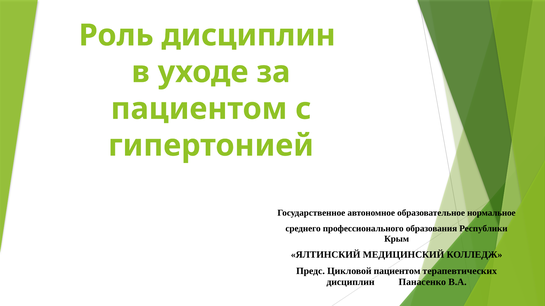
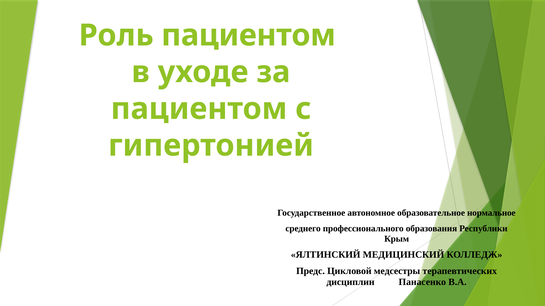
Роль дисциплин: дисциплин -> пациентом
Цикловой пациентом: пациентом -> медсестры
